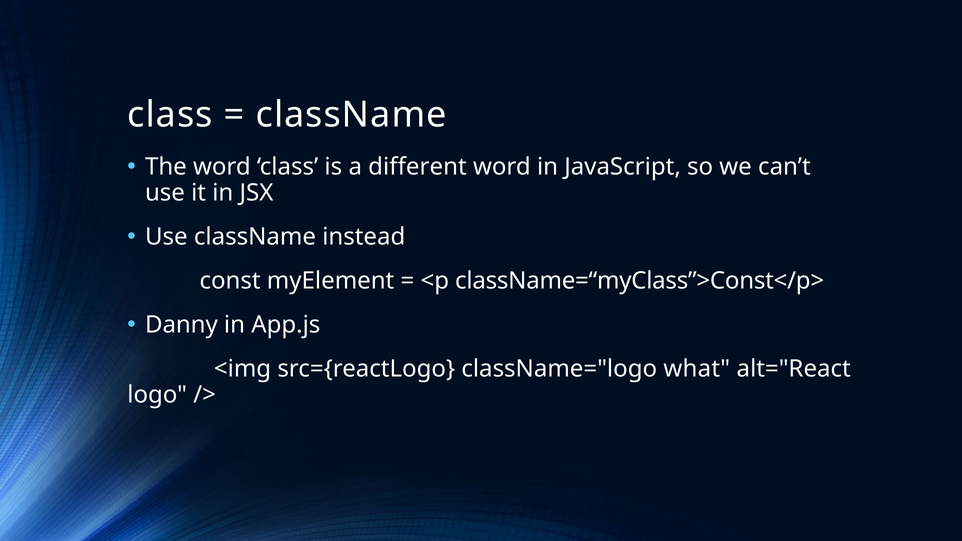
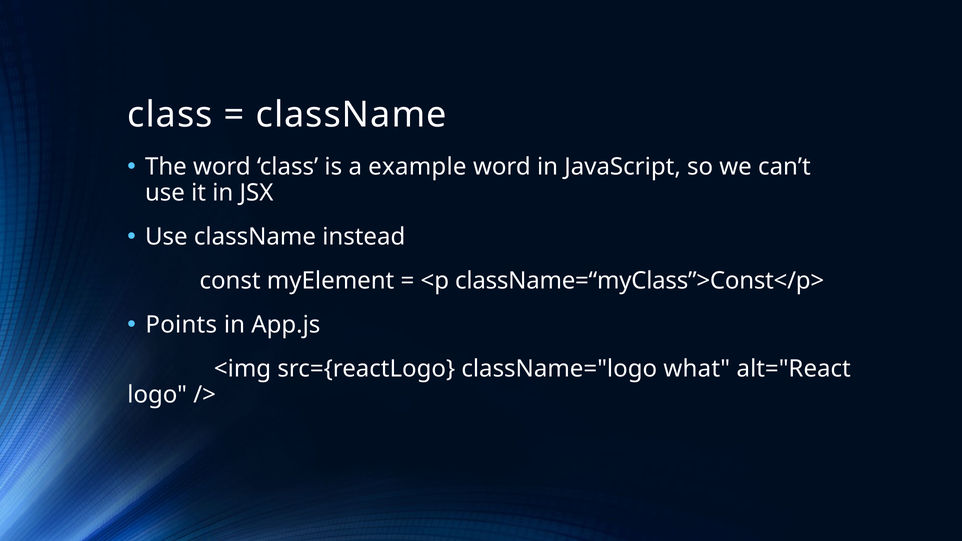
different: different -> example
Danny: Danny -> Points
